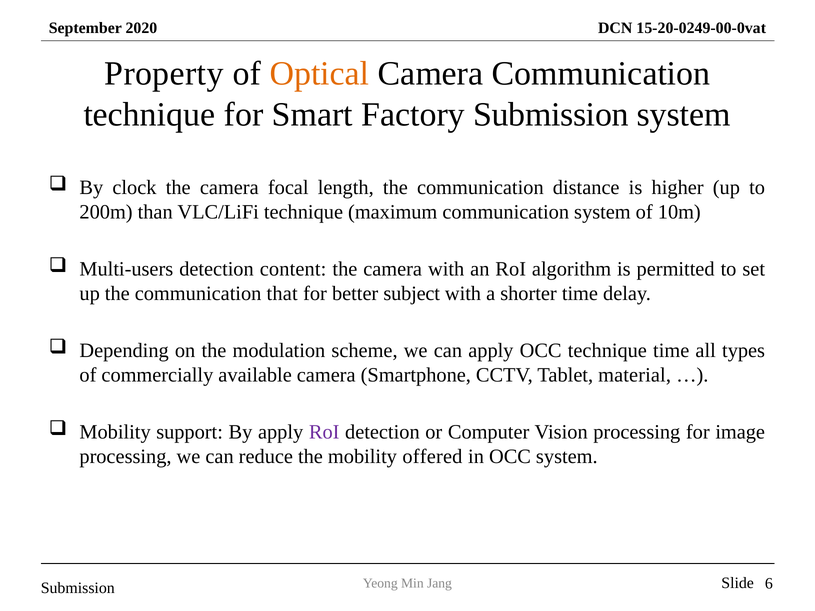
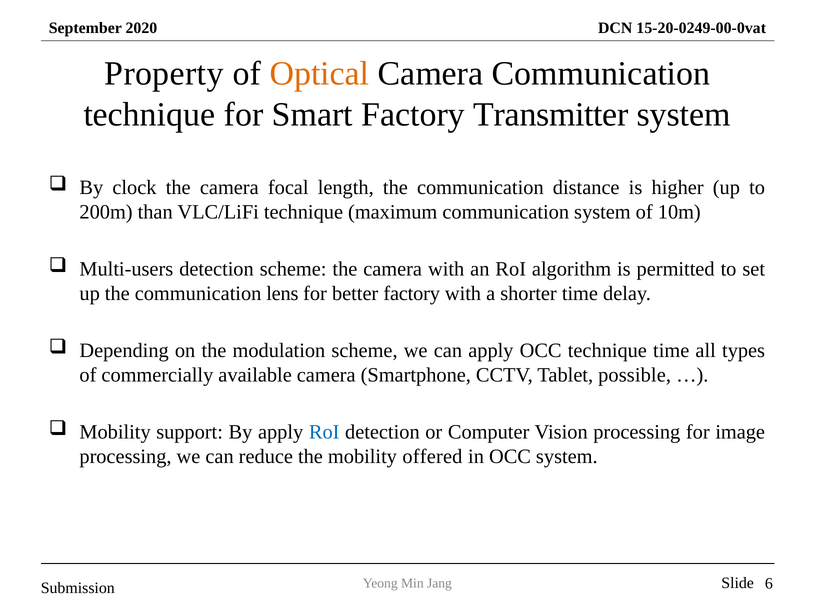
Factory Submission: Submission -> Transmitter
detection content: content -> scheme
that: that -> lens
better subject: subject -> factory
material: material -> possible
RoI at (324, 432) colour: purple -> blue
